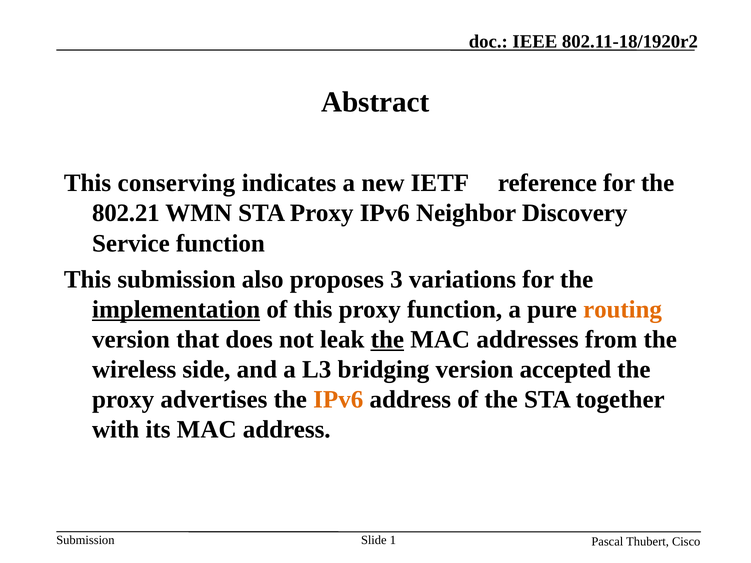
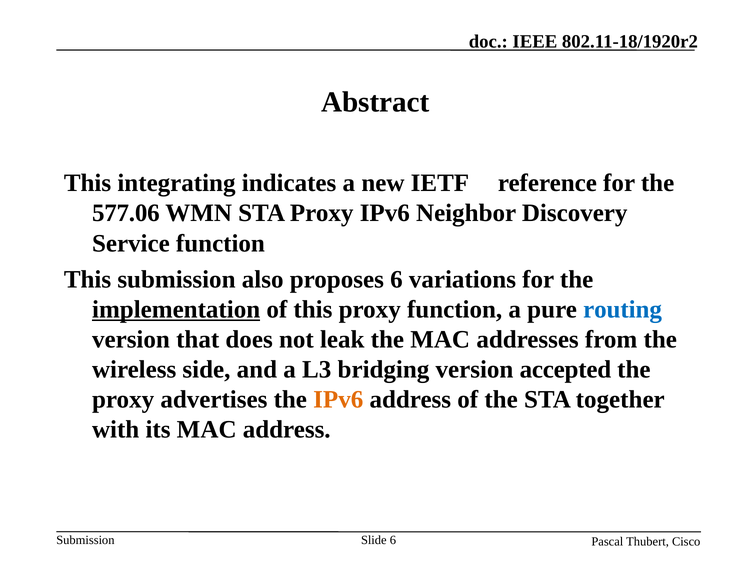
conserving: conserving -> integrating
802.21: 802.21 -> 577.06
proposes 3: 3 -> 6
routing colour: orange -> blue
the at (387, 340) underline: present -> none
Slide 1: 1 -> 6
